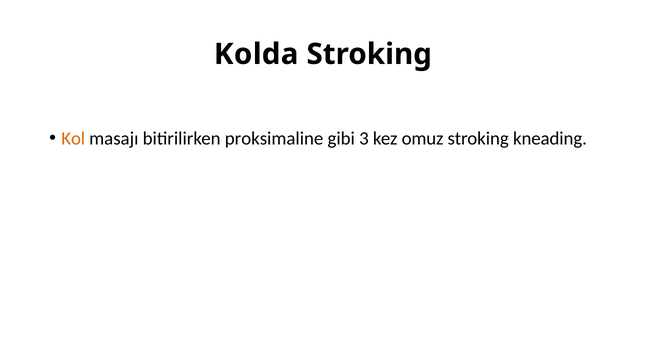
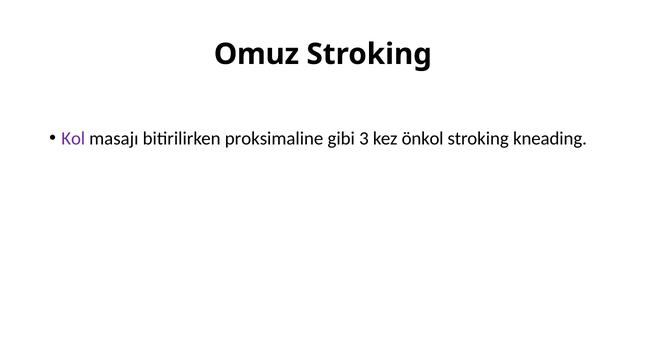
Kolda: Kolda -> Omuz
Kol colour: orange -> purple
omuz: omuz -> önkol
